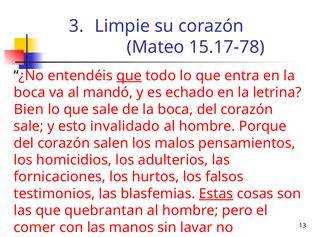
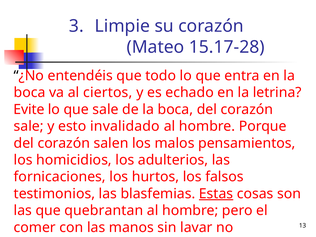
15.17-78: 15.17-78 -> 15.17-28
que at (129, 76) underline: present -> none
mandó: mandó -> ciertos
Bien: Bien -> Evite
